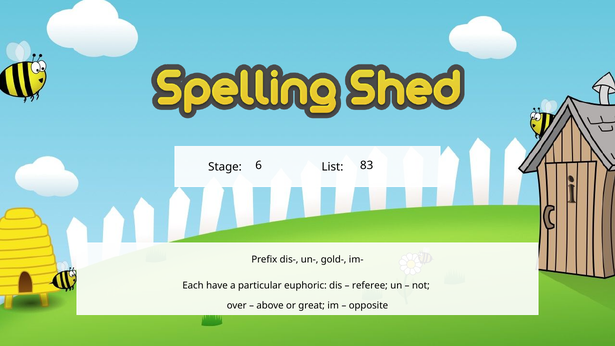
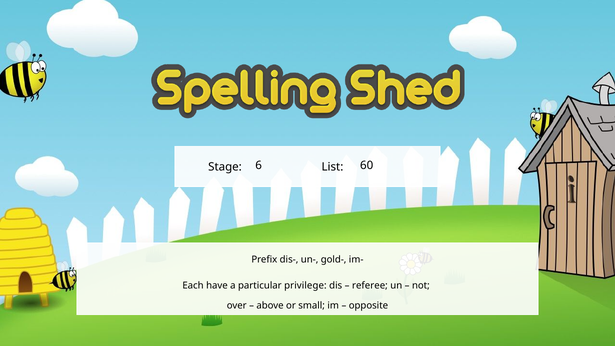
83: 83 -> 60
euphoric: euphoric -> privilege
great: great -> small
